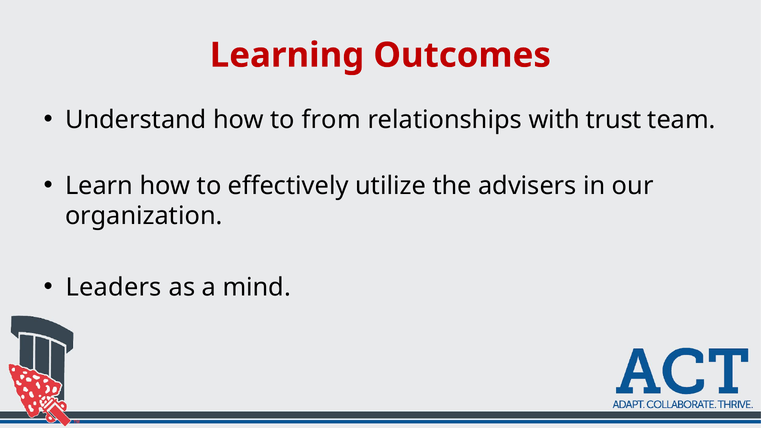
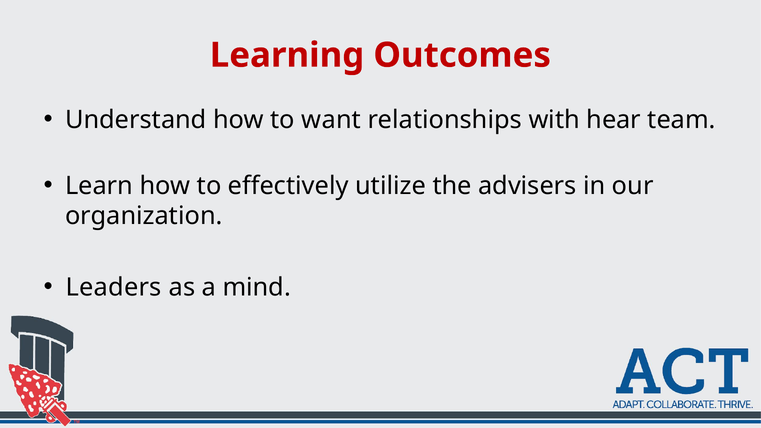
from: from -> want
trust: trust -> hear
